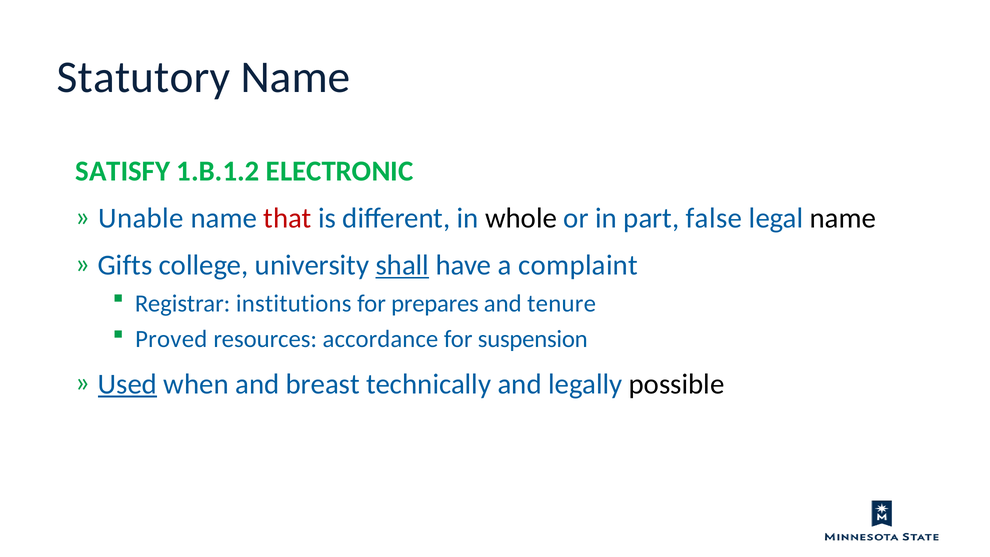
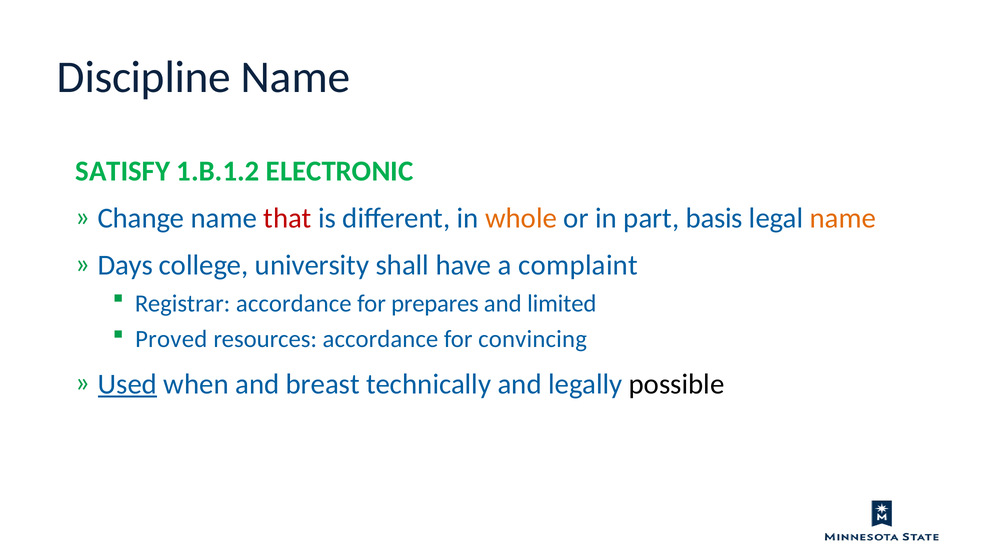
Statutory: Statutory -> Discipline
Unable: Unable -> Change
whole colour: black -> orange
false: false -> basis
name at (843, 218) colour: black -> orange
Gifts: Gifts -> Days
shall underline: present -> none
Registrar institutions: institutions -> accordance
tenure: tenure -> limited
suspension: suspension -> convincing
